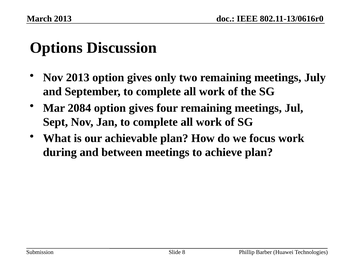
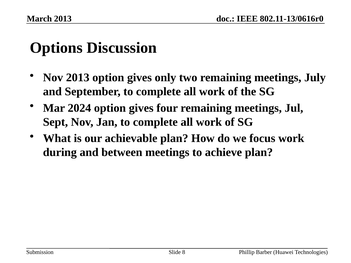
2084: 2084 -> 2024
